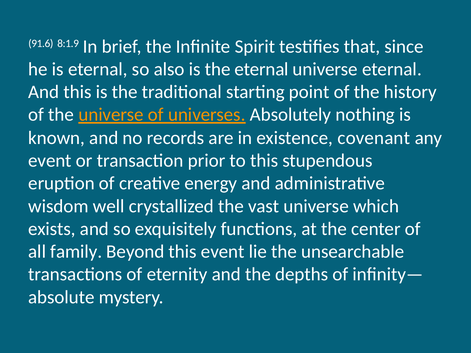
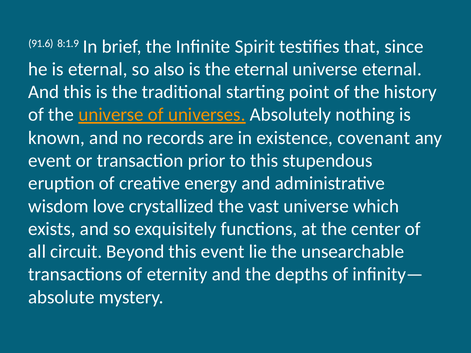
well: well -> love
family: family -> circuit
